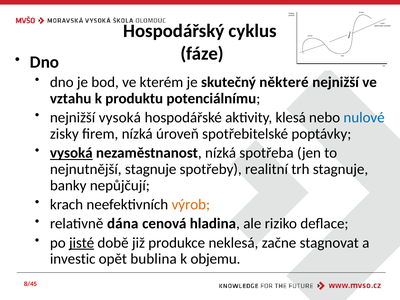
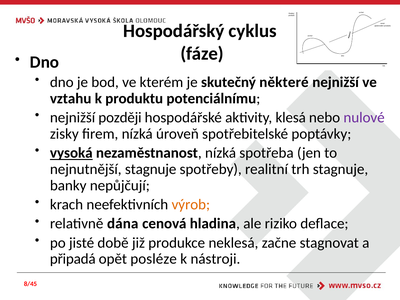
nejnižší vysoká: vysoká -> později
nulové colour: blue -> purple
jisté underline: present -> none
investic: investic -> připadá
bublina: bublina -> posléze
objemu: objemu -> nástroji
